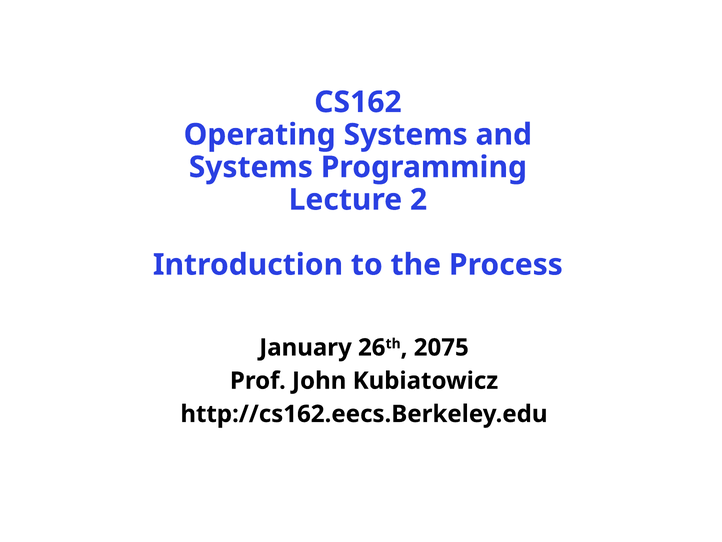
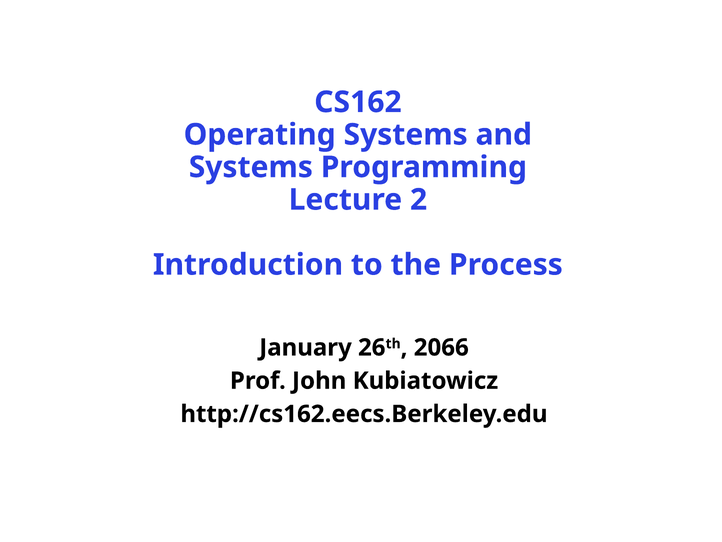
2075: 2075 -> 2066
